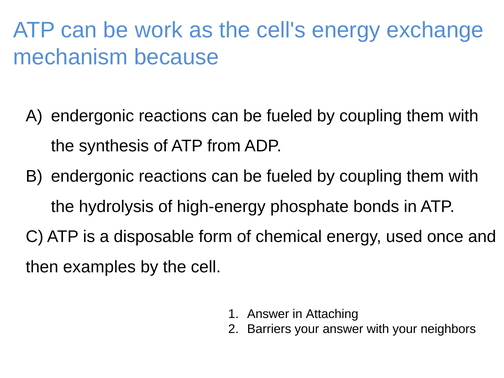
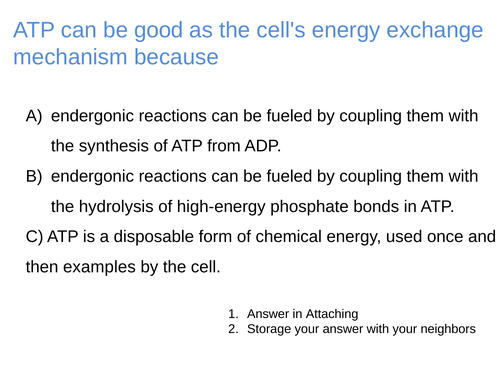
work: work -> good
Barriers: Barriers -> Storage
